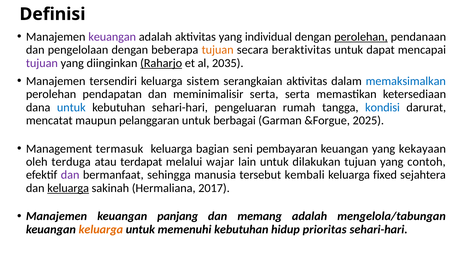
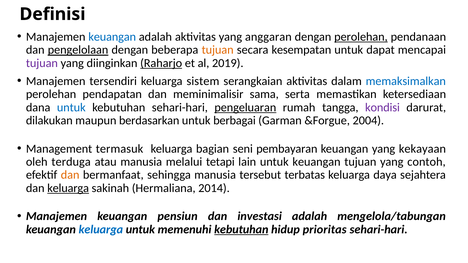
keuangan at (112, 37) colour: purple -> blue
individual: individual -> anggaran
pengelolaan underline: none -> present
beraktivitas: beraktivitas -> kesempatan
2035: 2035 -> 2019
meminimalisir serta: serta -> sama
pengeluaran underline: none -> present
kondisi colour: blue -> purple
mencatat: mencatat -> dilakukan
pelanggaran: pelanggaran -> berdasarkan
2025: 2025 -> 2004
atau terdapat: terdapat -> manusia
wajar: wajar -> tetapi
untuk dilakukan: dilakukan -> keuangan
dan at (70, 175) colour: purple -> orange
kembali: kembali -> terbatas
fixed: fixed -> daya
2017: 2017 -> 2014
panjang: panjang -> pensiun
memang: memang -> investasi
keluarga at (101, 230) colour: orange -> blue
kebutuhan at (241, 230) underline: none -> present
